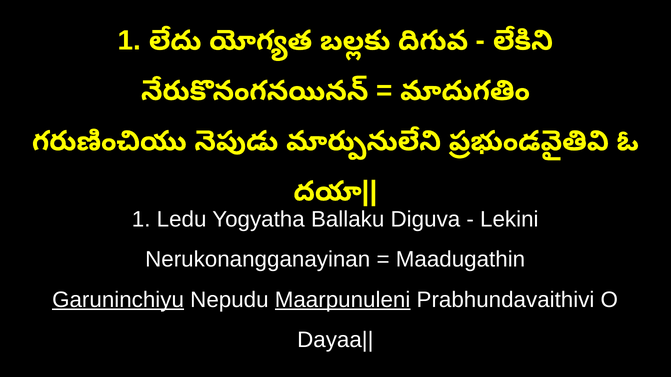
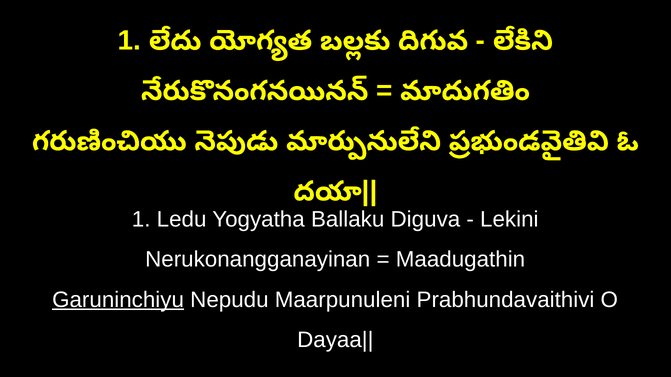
Maarpunuleni underline: present -> none
